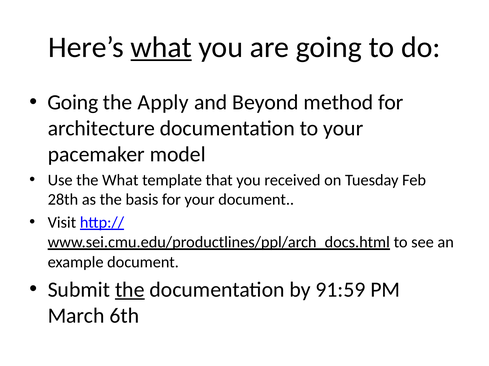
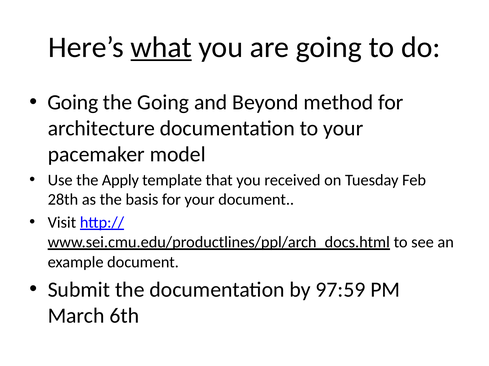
the Apply: Apply -> Going
the What: What -> Apply
the at (130, 290) underline: present -> none
91:59: 91:59 -> 97:59
